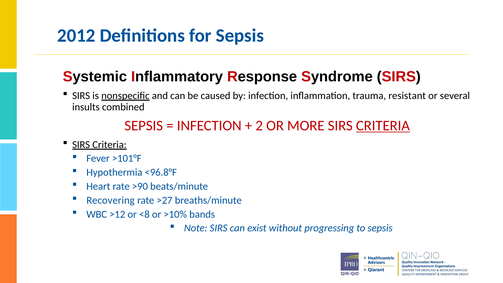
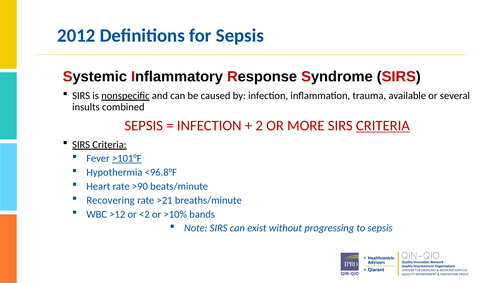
resistant: resistant -> available
>101°F underline: none -> present
>27: >27 -> >21
<8: <8 -> <2
